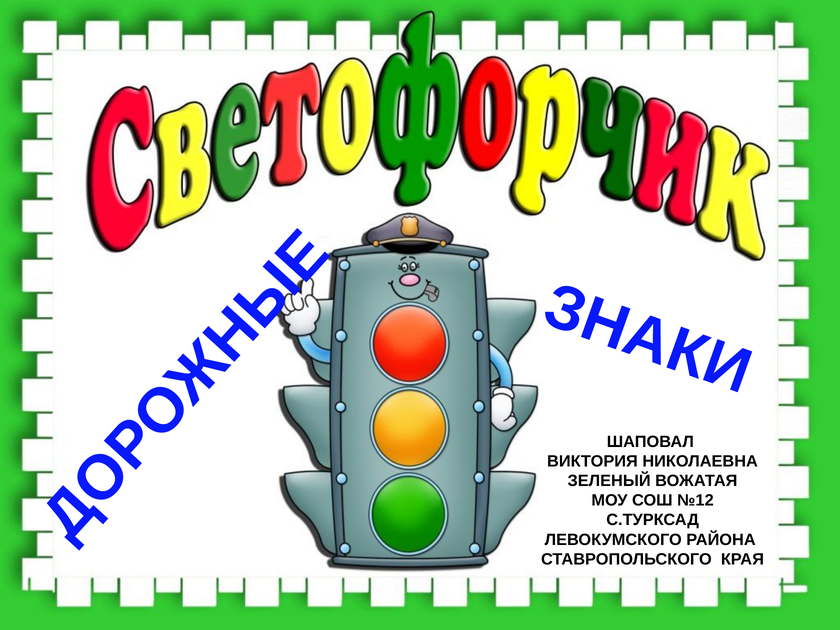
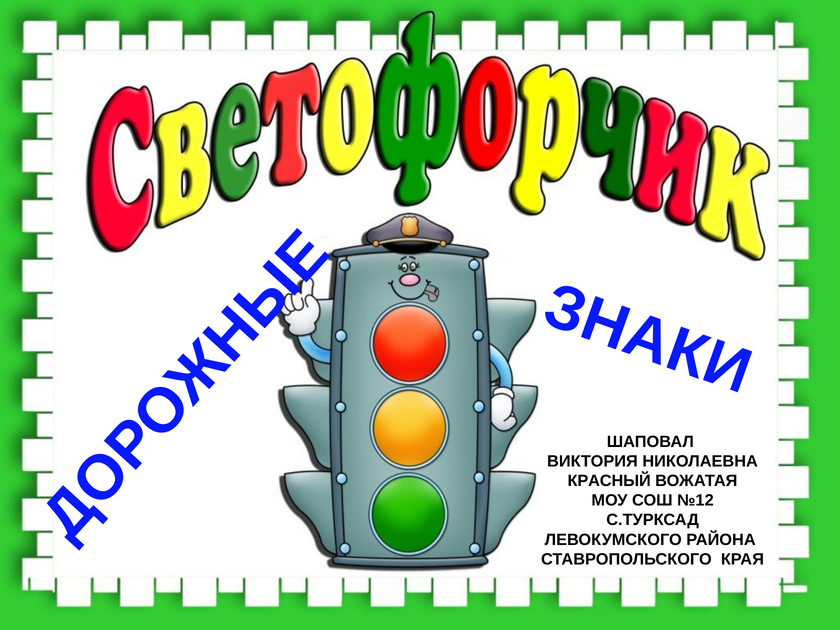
ЗЕЛЕНЫЙ: ЗЕЛЕНЫЙ -> КРАСНЫЙ
